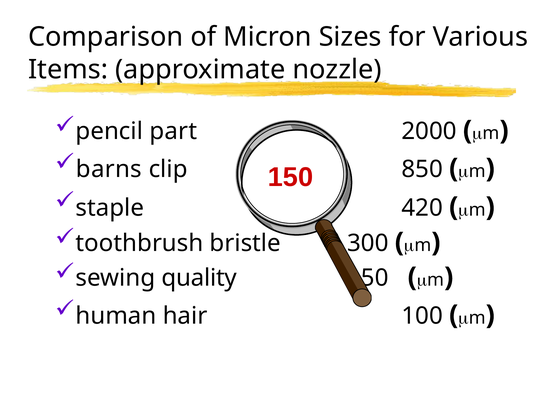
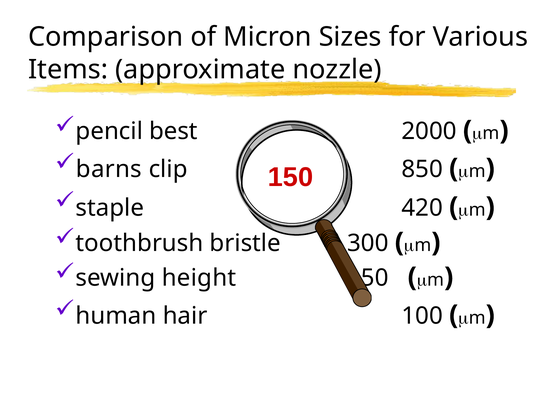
part: part -> best
quality: quality -> height
